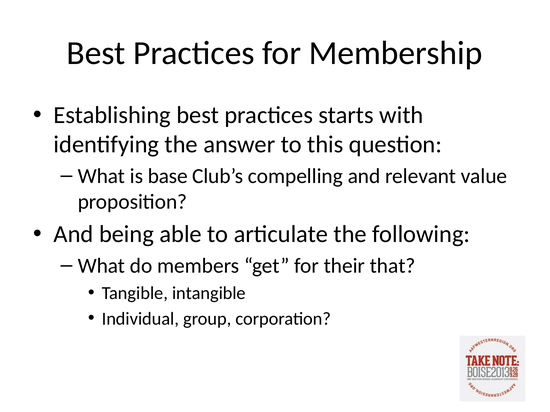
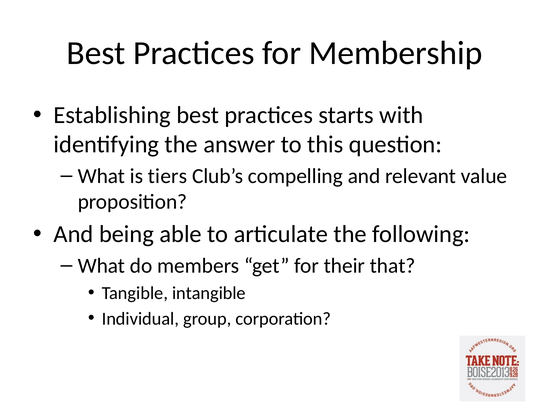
base: base -> tiers
